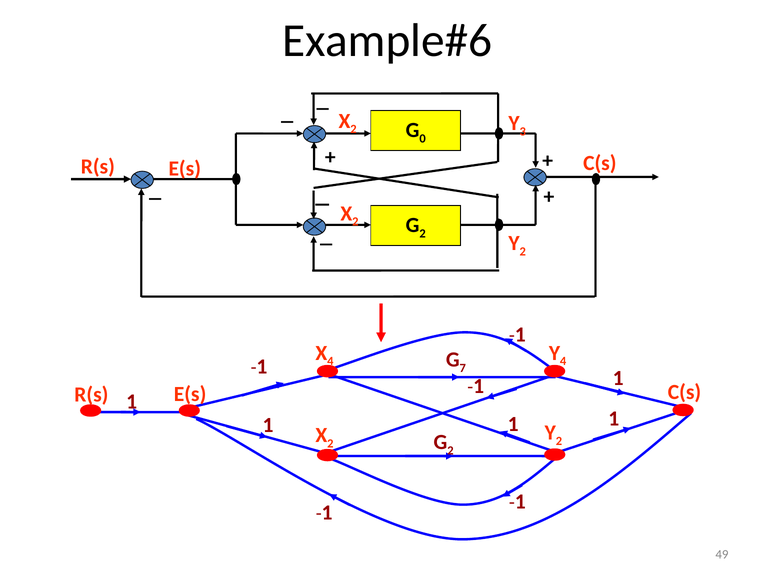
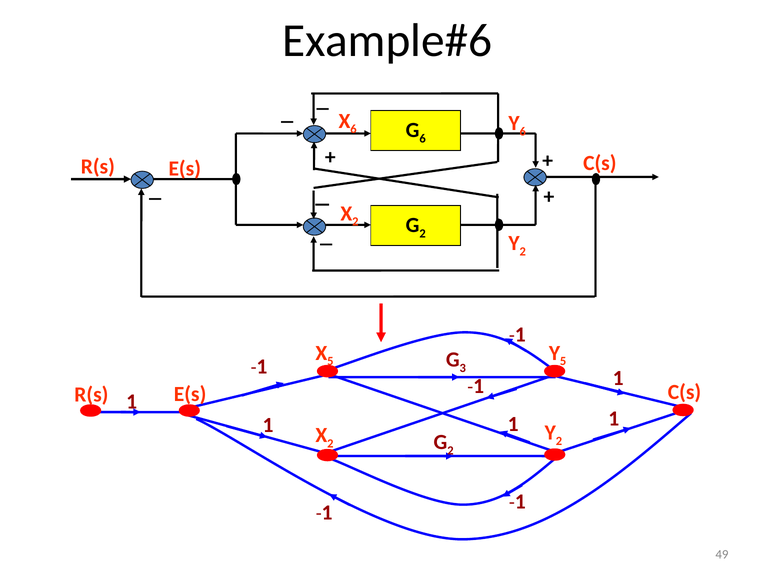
2 at (353, 129): 2 -> 6
3 at (523, 132): 3 -> 6
0 at (423, 139): 0 -> 6
4 at (330, 362): 4 -> 5
4 at (563, 362): 4 -> 5
7: 7 -> 3
